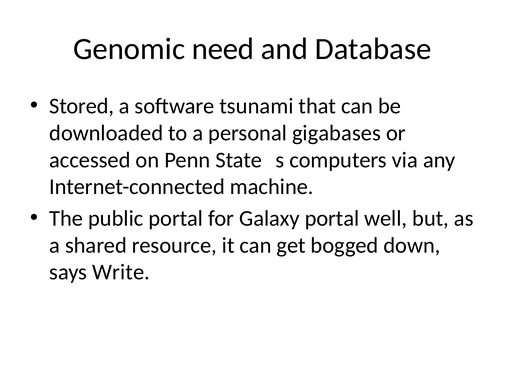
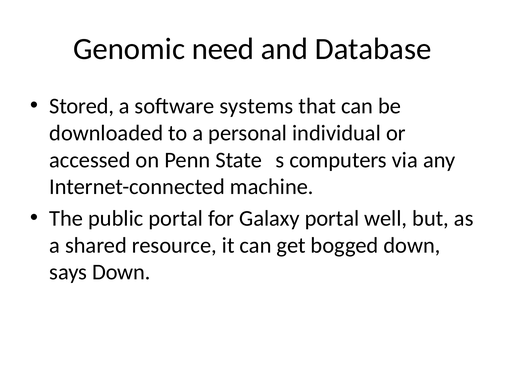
tsunami: tsunami -> systems
gigabases: gigabases -> individual
says Write: Write -> Down
